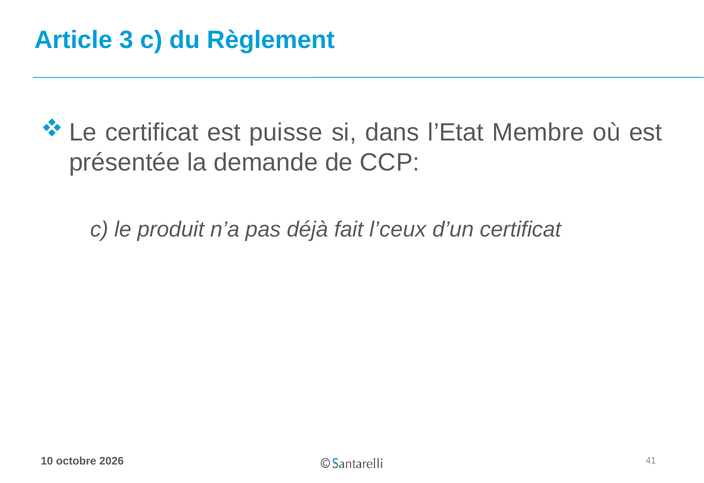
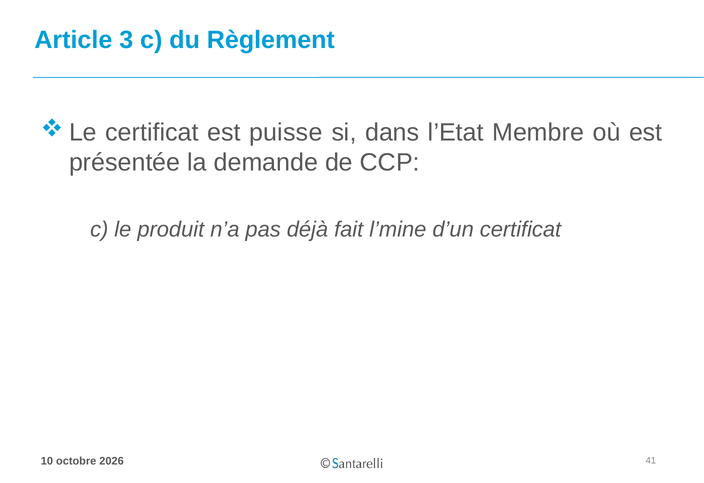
l’ceux: l’ceux -> l’mine
